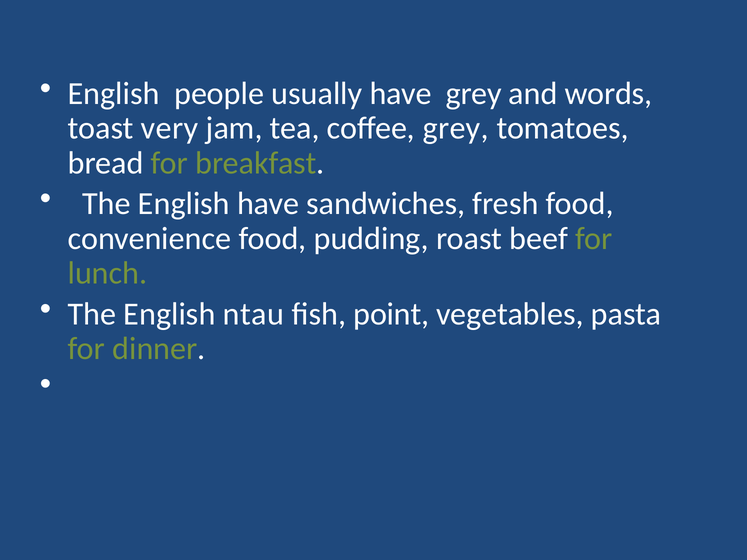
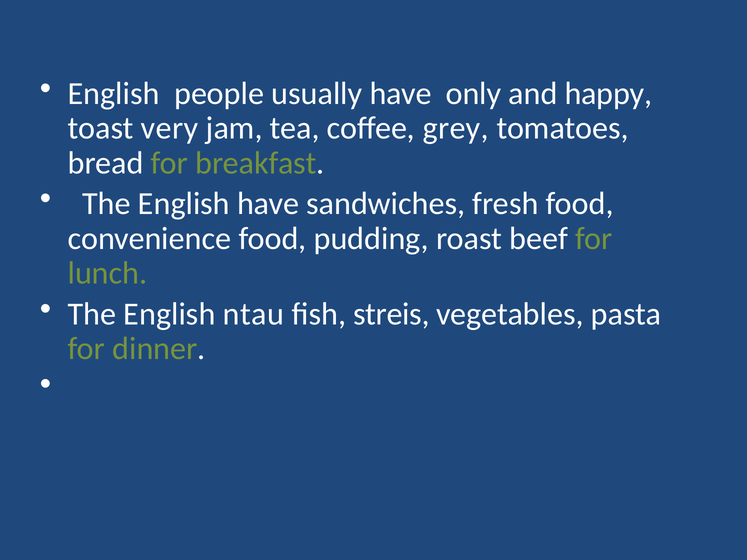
have grey: grey -> only
words: words -> happy
point: point -> streis
